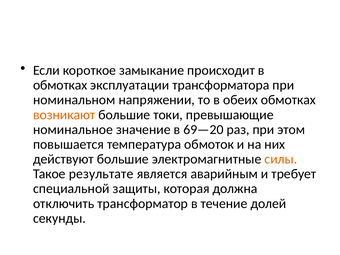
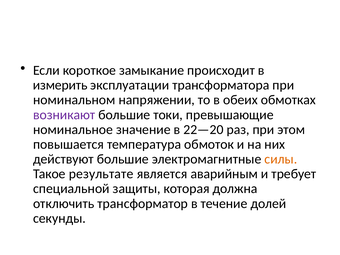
обмотках at (60, 85): обмотках -> измерить
возникают colour: orange -> purple
69—20: 69—20 -> 22—20
